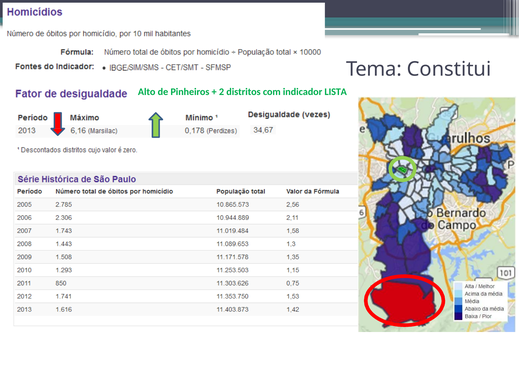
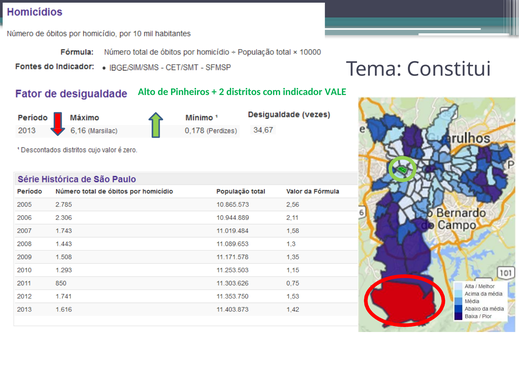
LISTA: LISTA -> VALE
